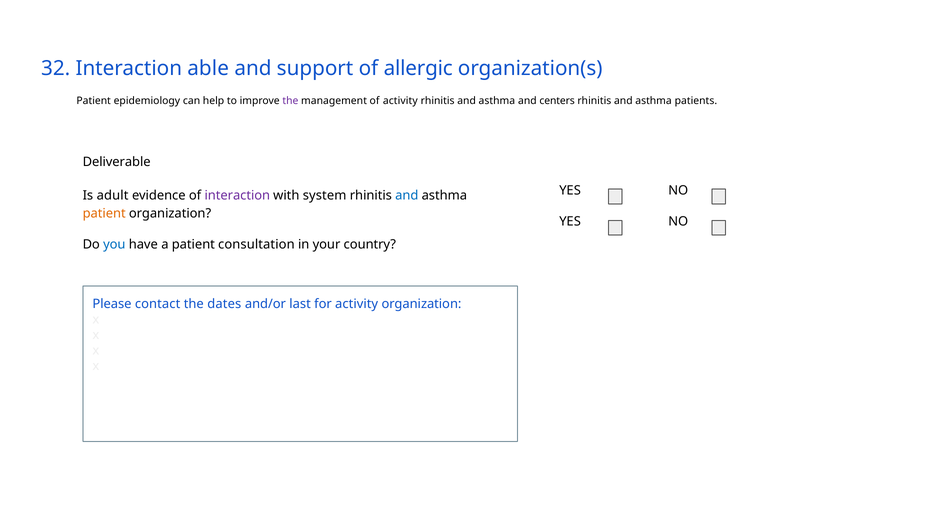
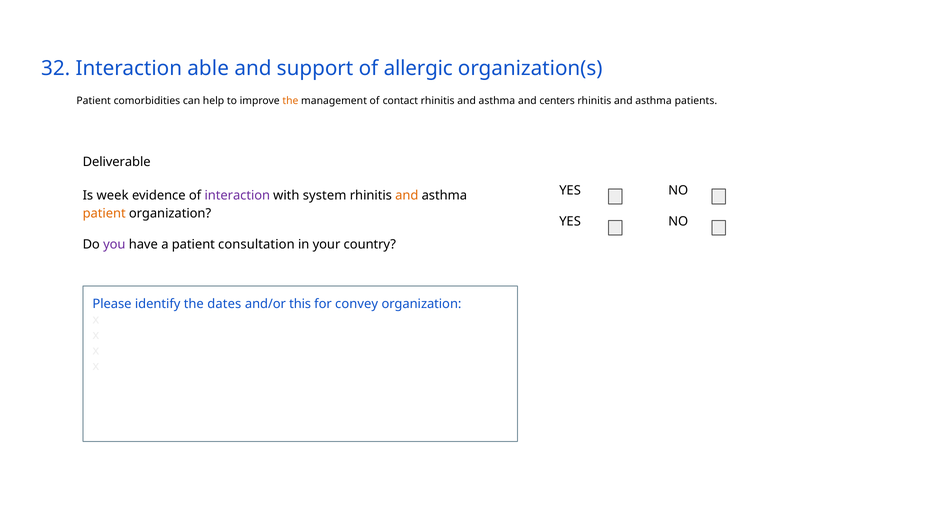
epidemiology: epidemiology -> comorbidities
the at (290, 101) colour: purple -> orange
of activity: activity -> contact
adult: adult -> week
and at (407, 195) colour: blue -> orange
you colour: blue -> purple
contact: contact -> identify
last: last -> this
for activity: activity -> convey
